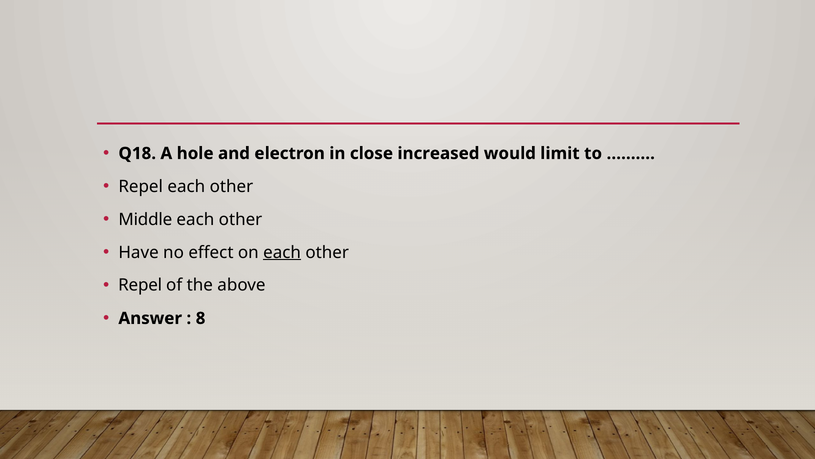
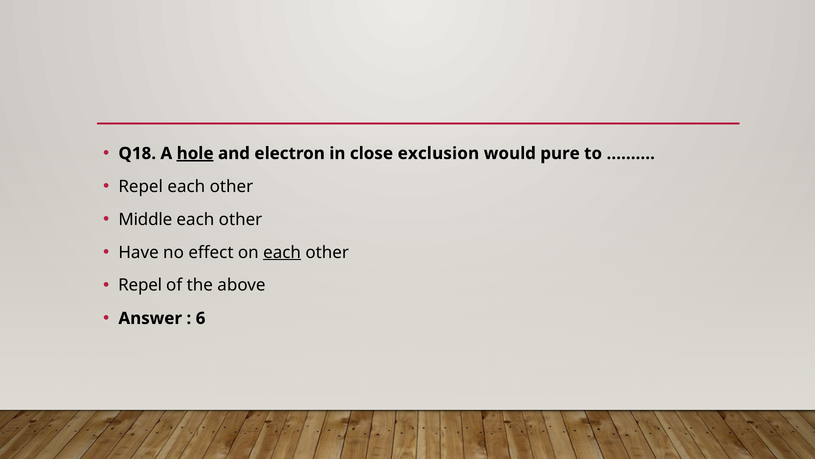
hole underline: none -> present
increased: increased -> exclusion
limit: limit -> pure
8: 8 -> 6
